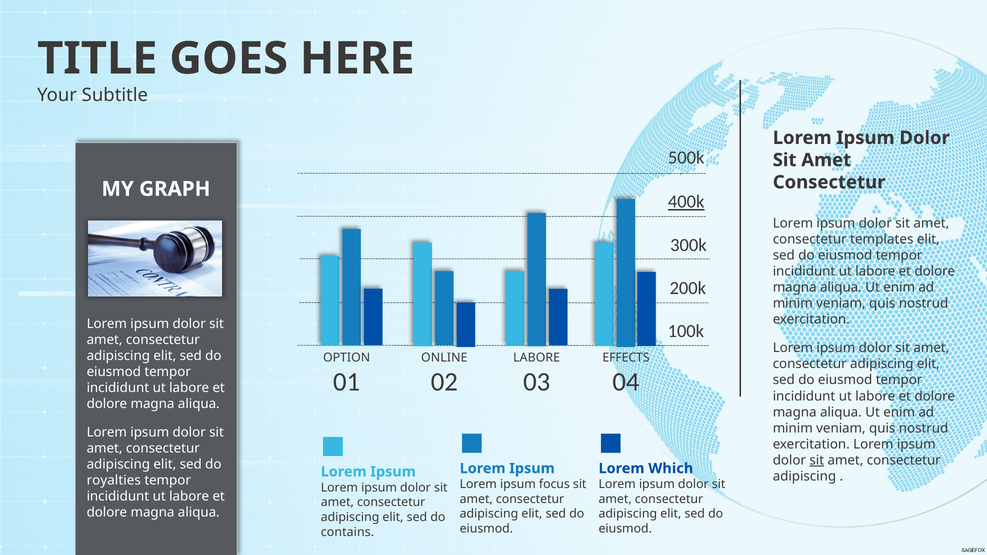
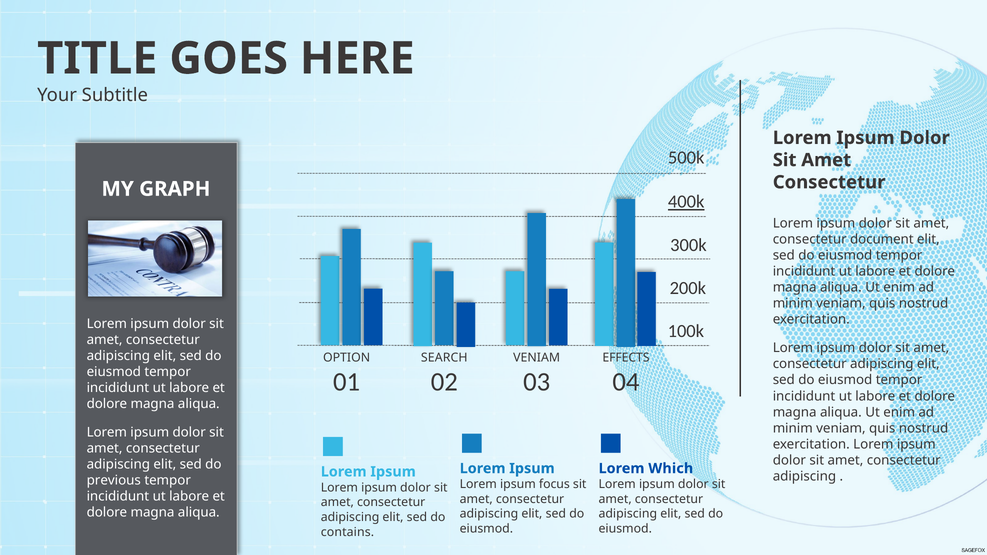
templates: templates -> document
ONLINE: ONLINE -> SEARCH
LABORE at (537, 358): LABORE -> VENIAM
sit at (817, 460) underline: present -> none
royalties: royalties -> previous
